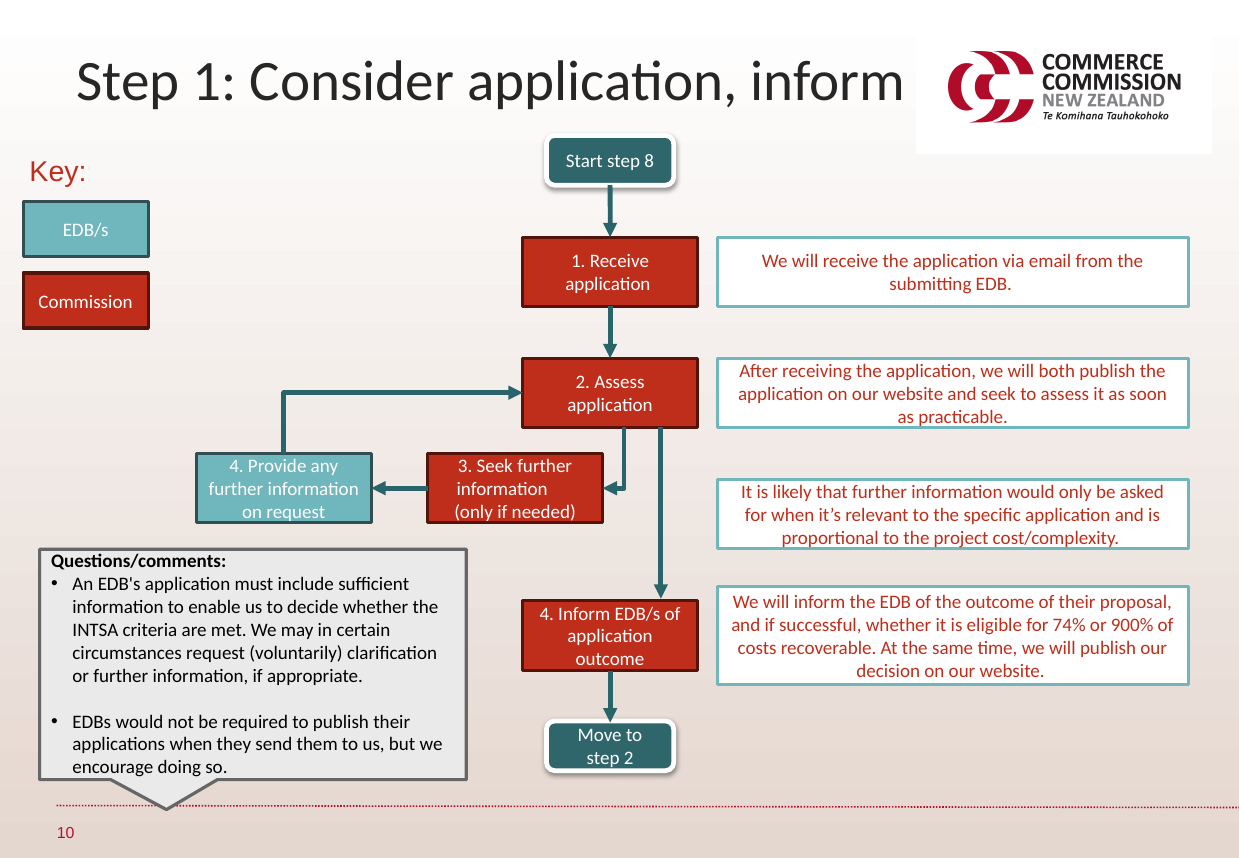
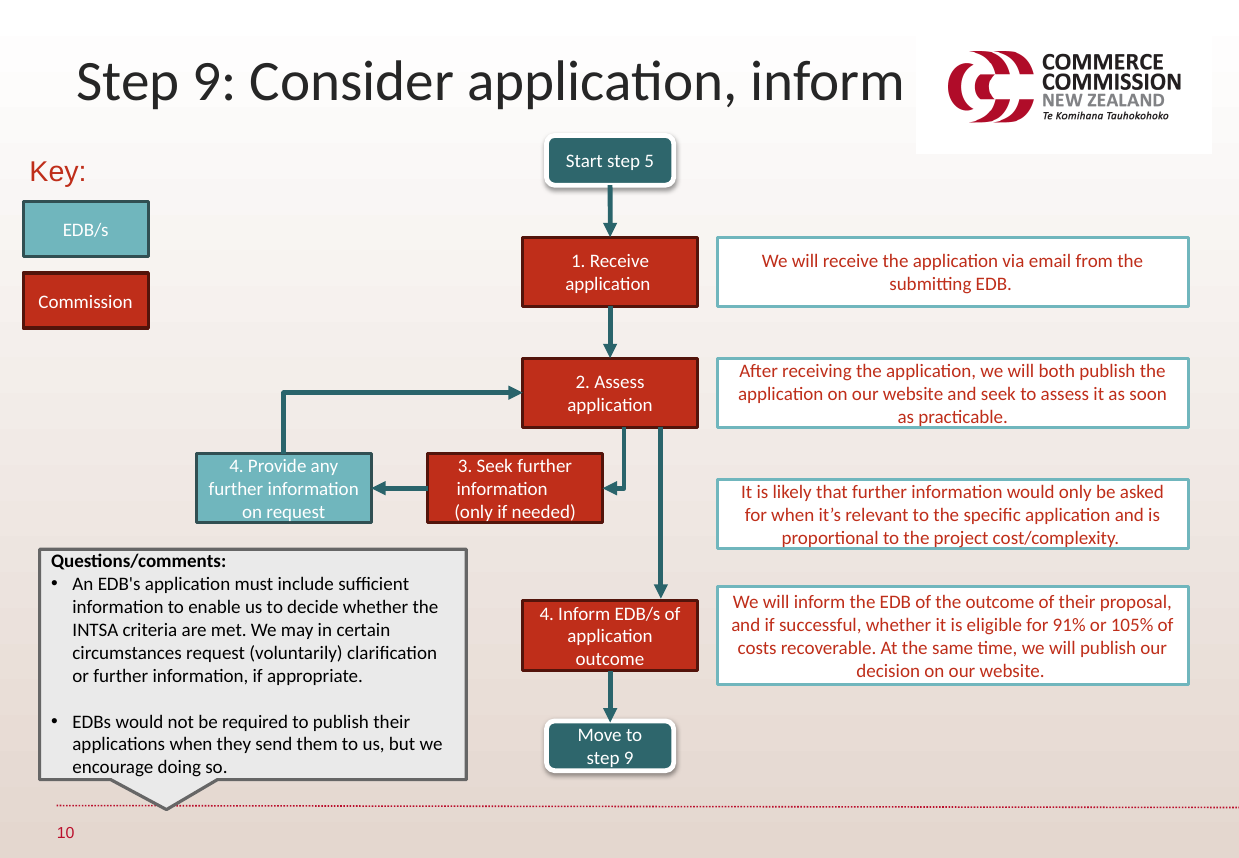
1 at (215, 81): 1 -> 9
8: 8 -> 5
74%: 74% -> 91%
900%: 900% -> 105%
2 at (629, 758): 2 -> 9
